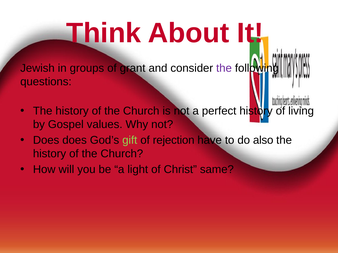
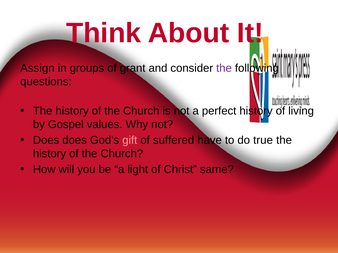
Jewish: Jewish -> Assign
gift colour: light green -> pink
rejection: rejection -> suffered
also: also -> true
